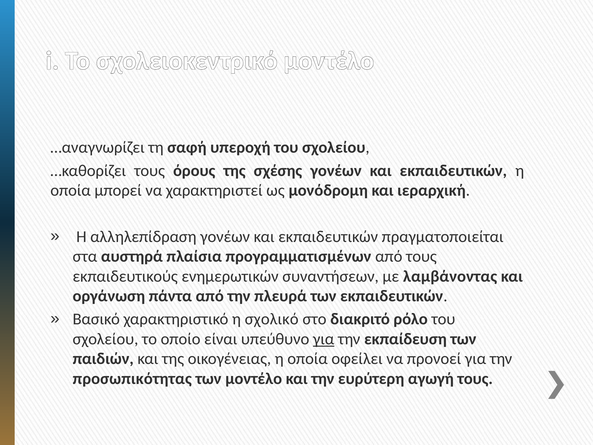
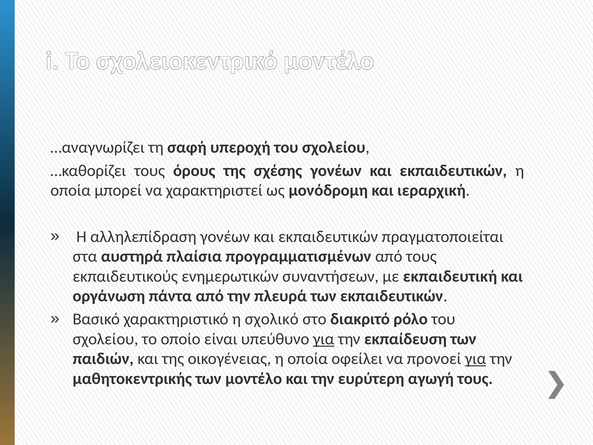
λαμβάνοντας: λαμβάνοντας -> εκπαιδευτική
για at (476, 359) underline: none -> present
προσωπικότητας: προσωπικότητας -> μαθητοκεντρικής
